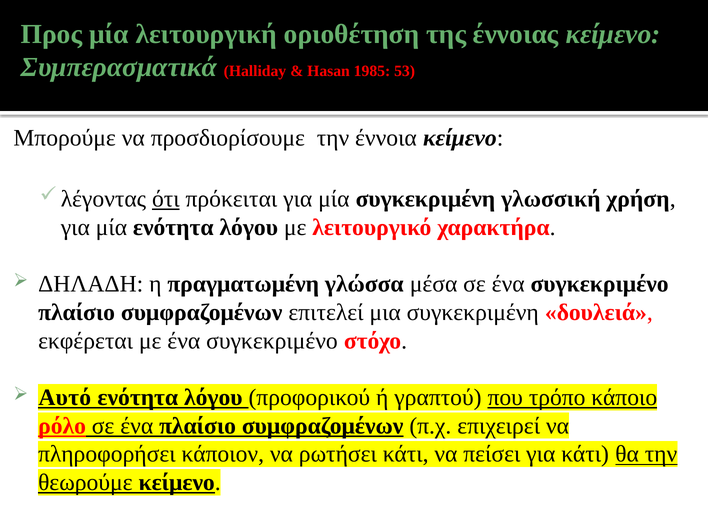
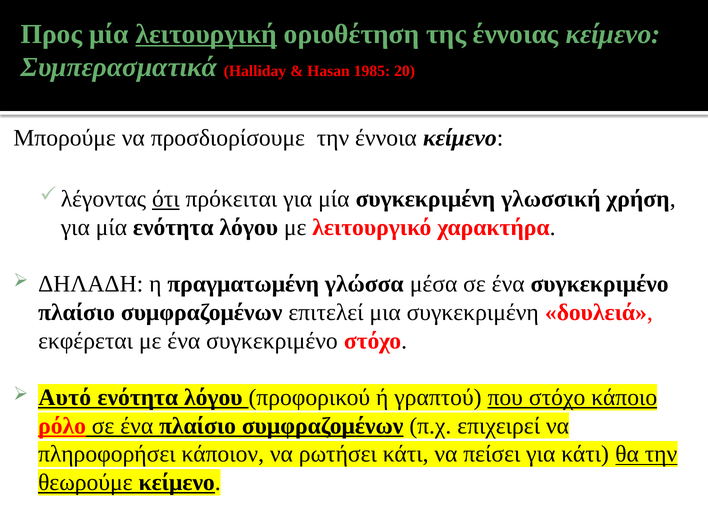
λειτουργική underline: none -> present
53: 53 -> 20
που τρόπο: τρόπο -> στόχο
